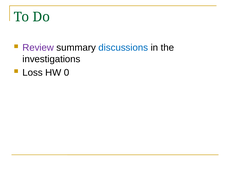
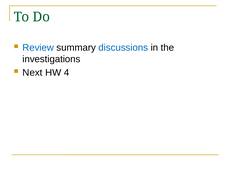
Review colour: purple -> blue
Loss: Loss -> Next
0: 0 -> 4
